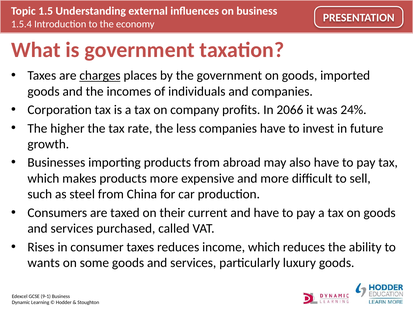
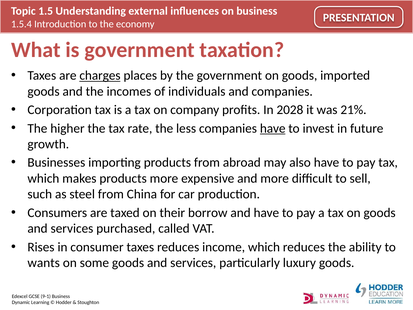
2066: 2066 -> 2028
24%: 24% -> 21%
have at (273, 128) underline: none -> present
current: current -> borrow
